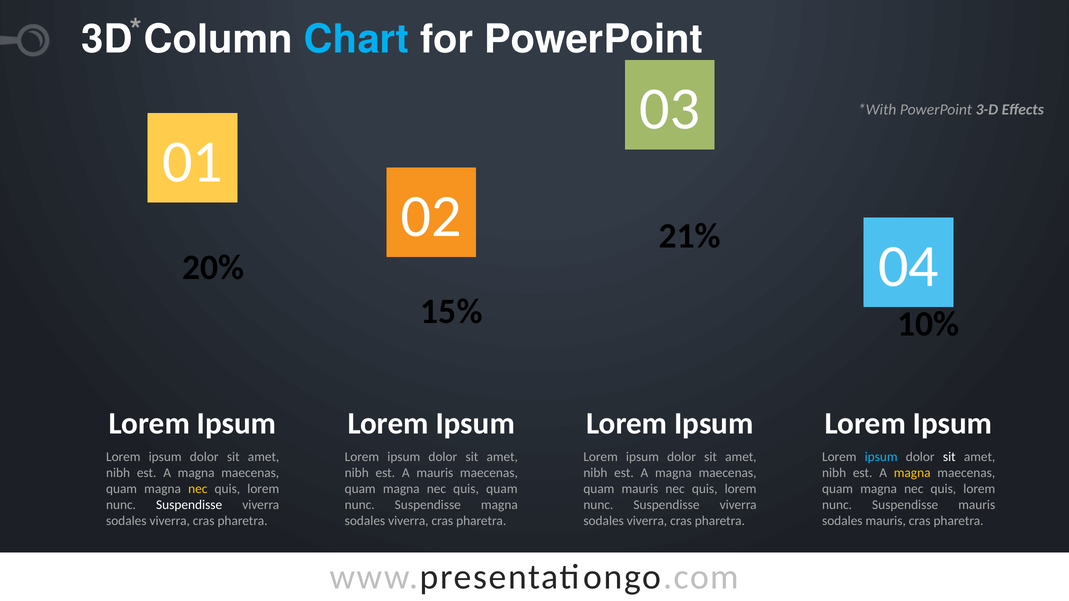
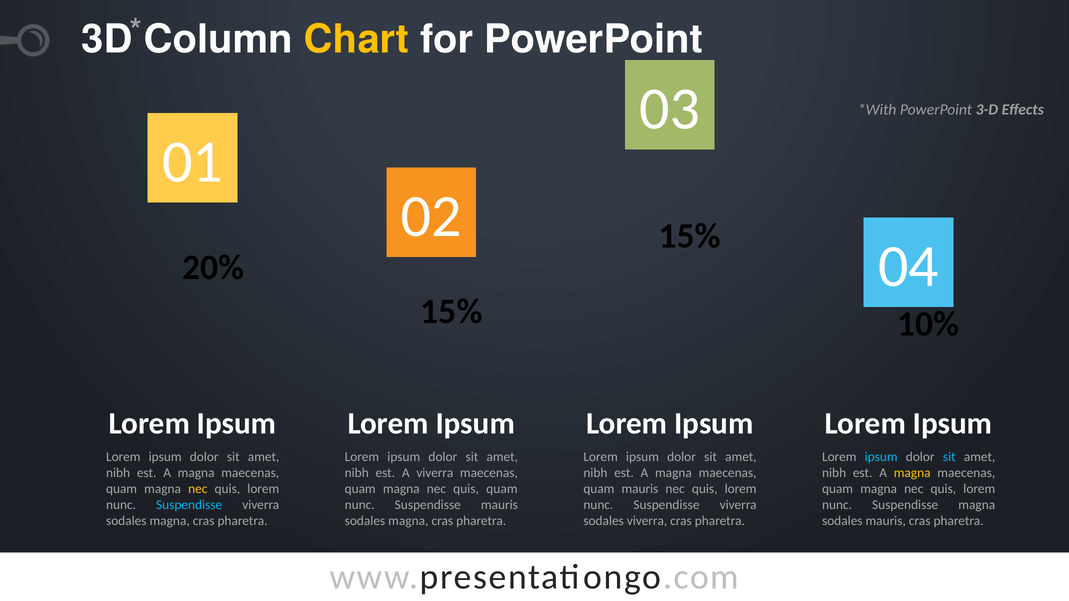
Chart colour: light blue -> yellow
21% at (690, 236): 21% -> 15%
sit at (949, 457) colour: white -> light blue
A mauris: mauris -> viverra
Suspendisse at (189, 505) colour: white -> light blue
Suspendisse magna: magna -> mauris
Suspendisse mauris: mauris -> magna
viverra at (170, 521): viverra -> magna
viverra at (408, 521): viverra -> magna
